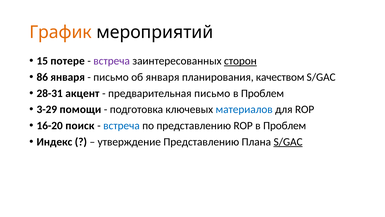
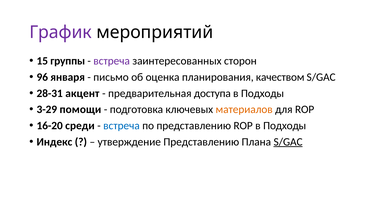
График colour: orange -> purple
потере: потере -> группы
сторон underline: present -> none
86: 86 -> 96
об января: января -> оценка
предварительная письмо: письмо -> доступа
Проблем at (262, 93): Проблем -> Подходы
материалов colour: blue -> orange
поиск: поиск -> среди
ROP в Проблем: Проблем -> Подходы
